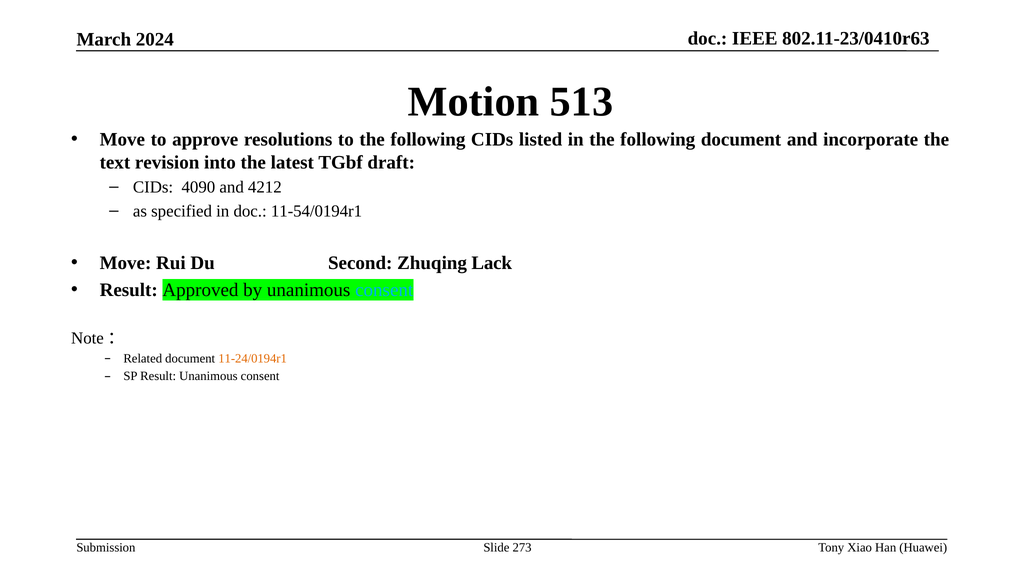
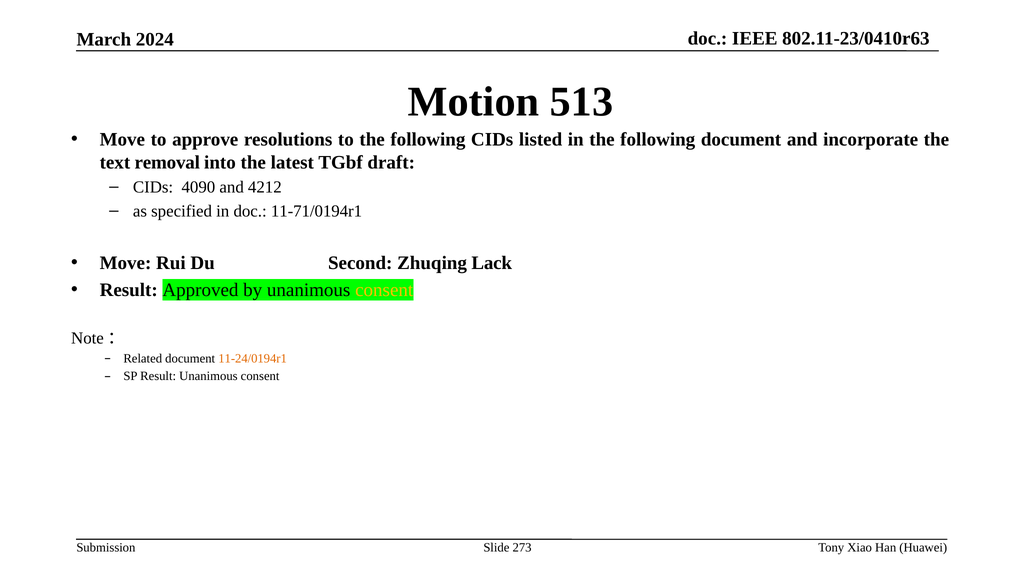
revision: revision -> removal
11-54/0194r1: 11-54/0194r1 -> 11-71/0194r1
consent at (384, 290) colour: light blue -> yellow
